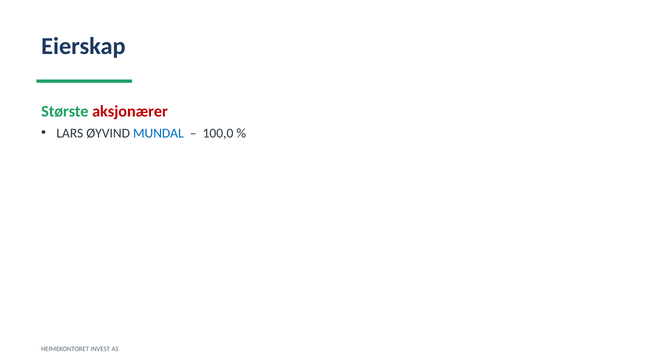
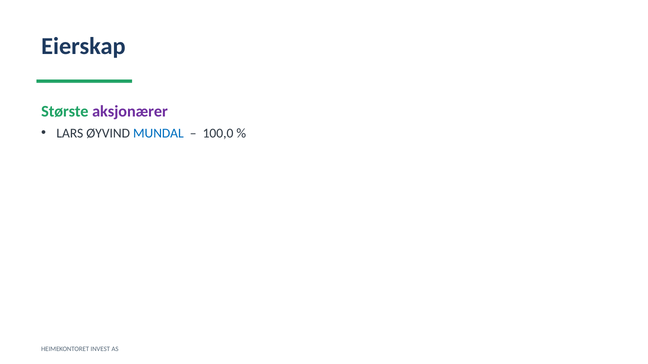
aksjonærer colour: red -> purple
